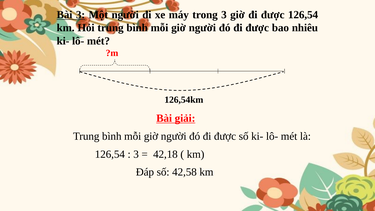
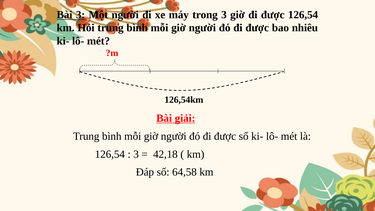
42,58: 42,58 -> 64,58
